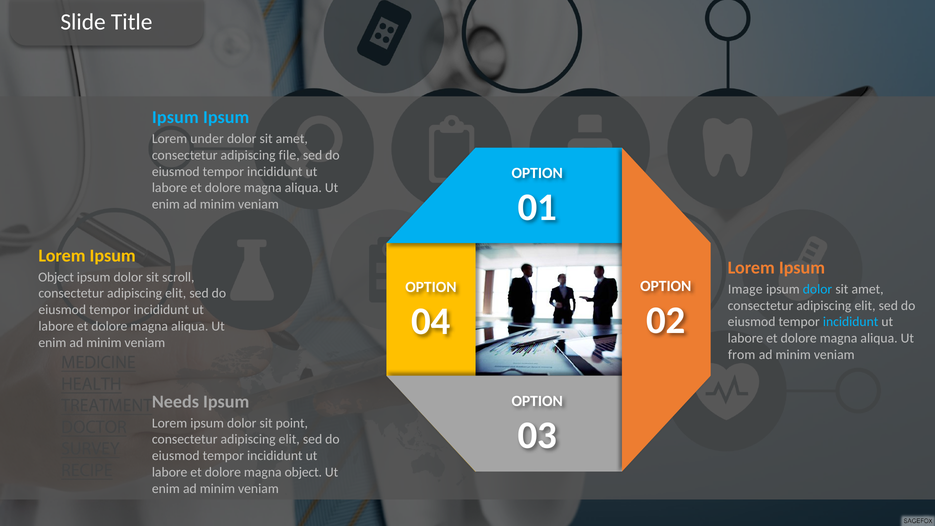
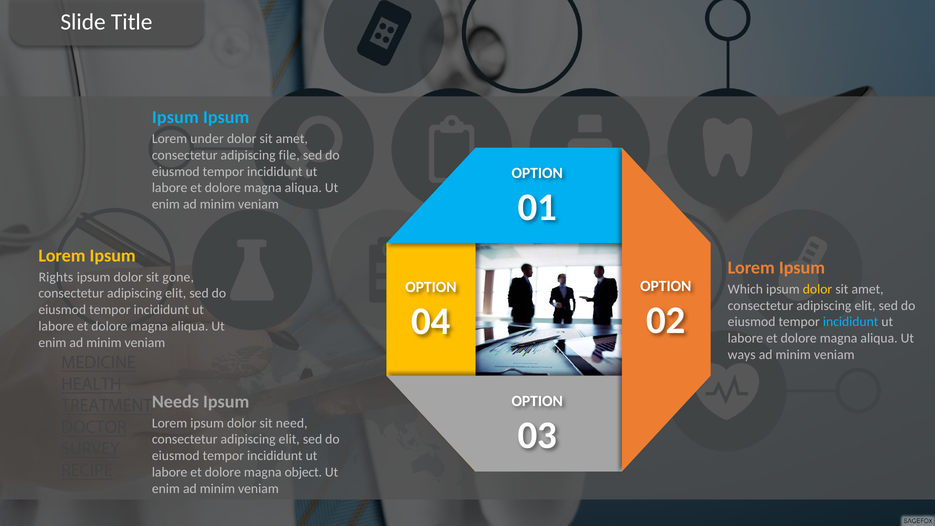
Object at (56, 277): Object -> Rights
scroll: scroll -> gone
Image: Image -> Which
dolor at (818, 289) colour: light blue -> yellow
from: from -> ways
point: point -> need
